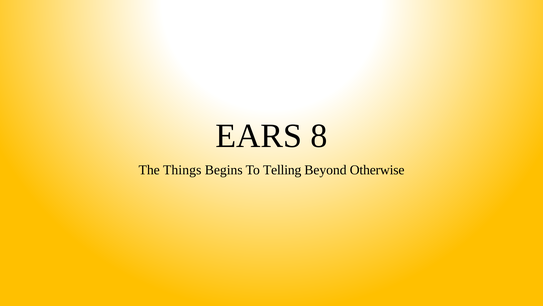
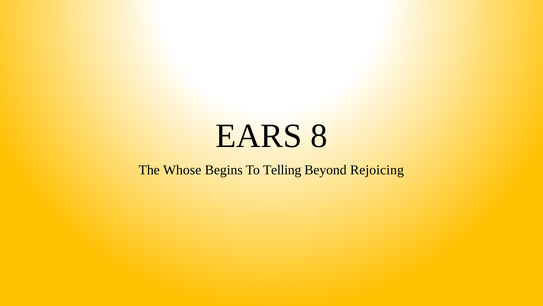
Things: Things -> Whose
Otherwise: Otherwise -> Rejoicing
